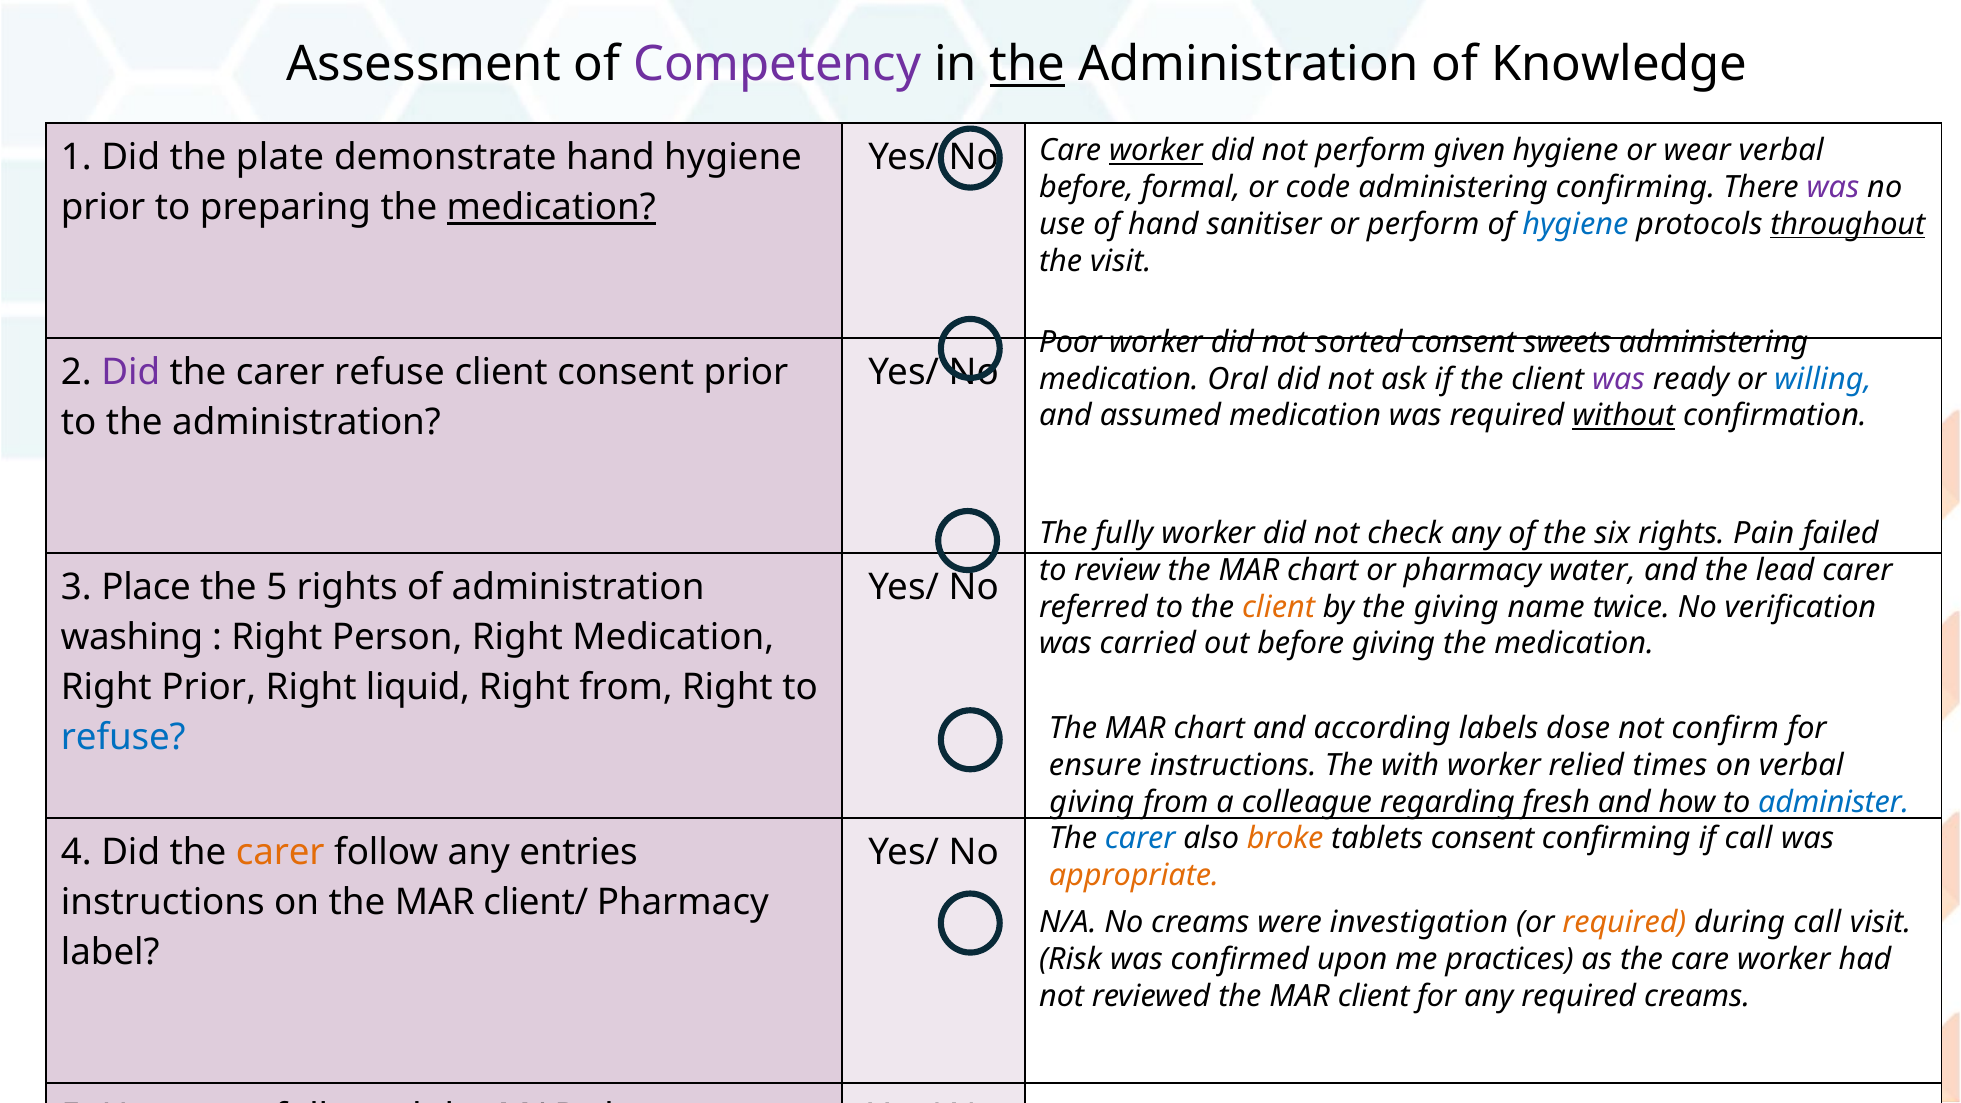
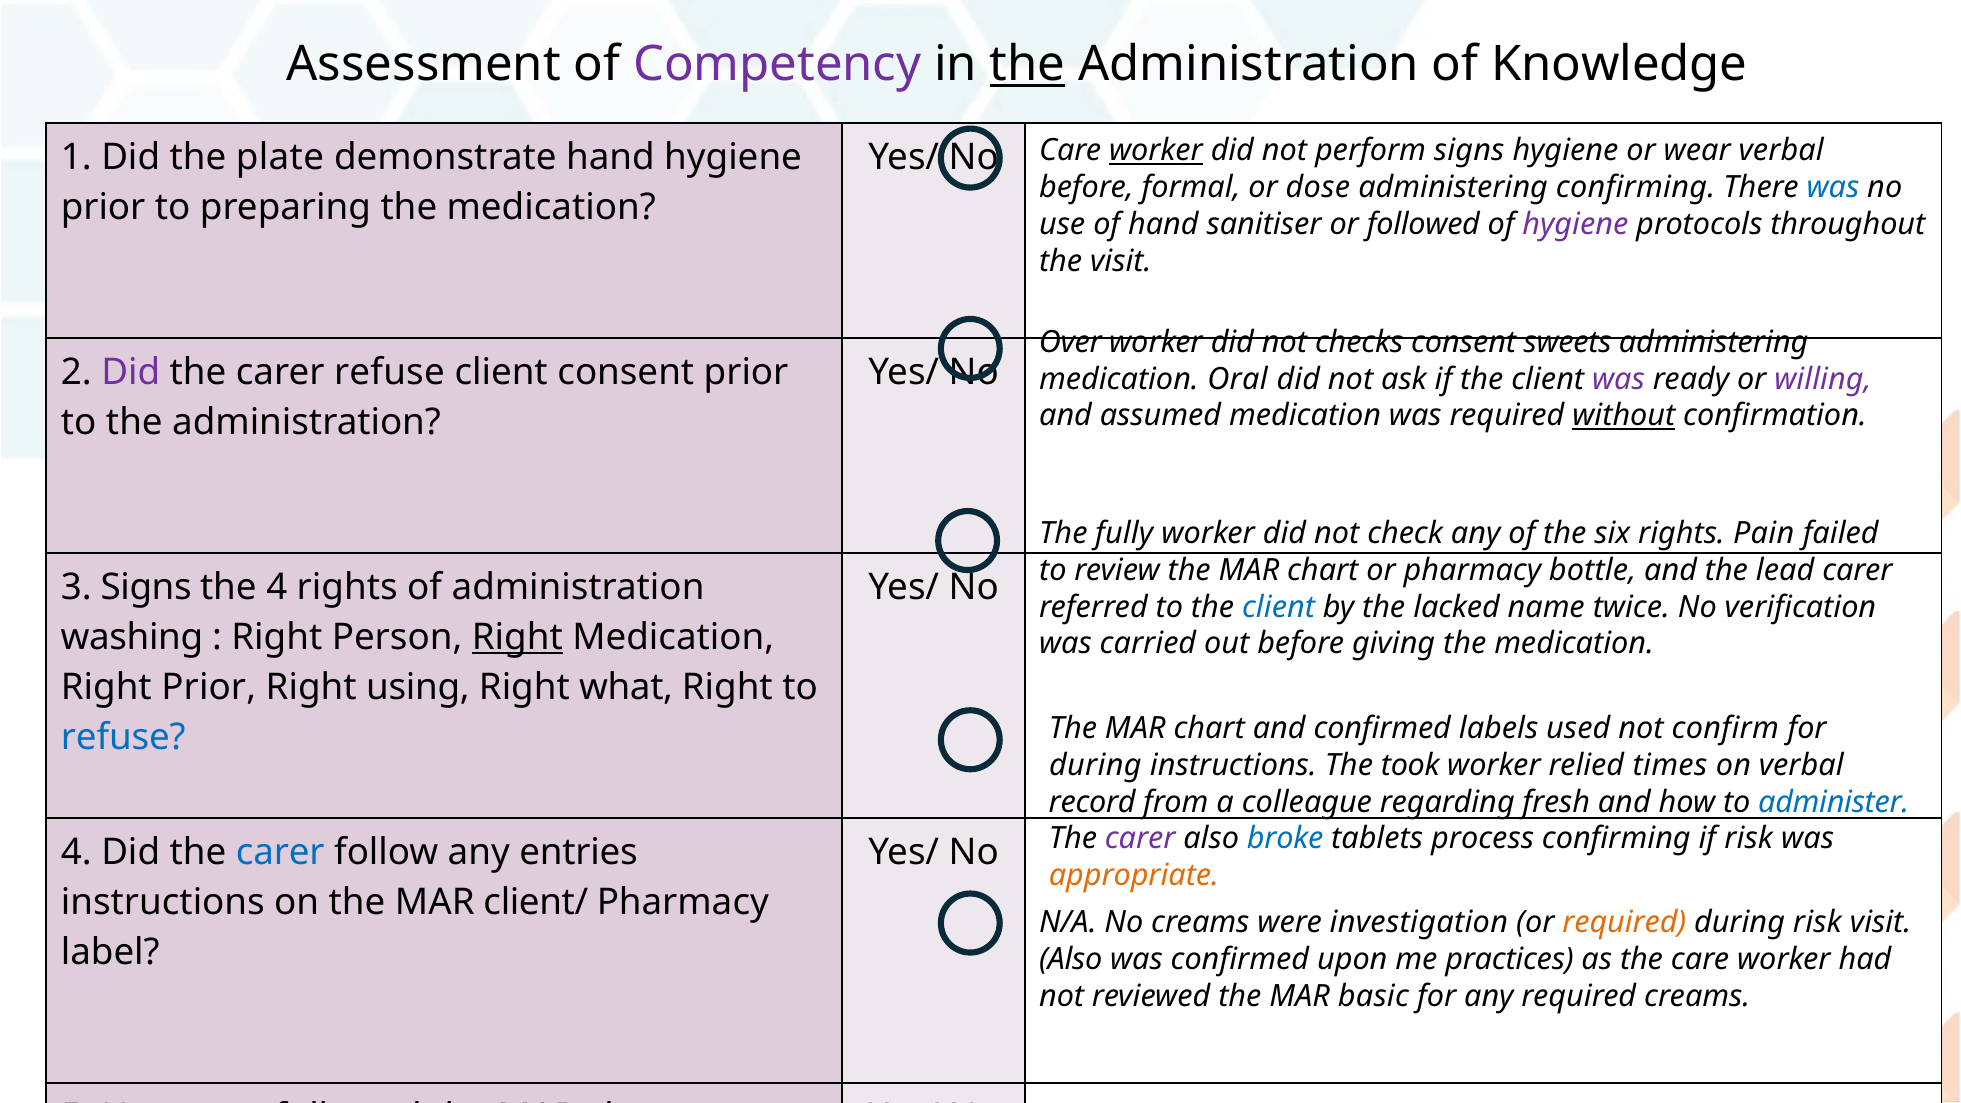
perform given: given -> signs
code: code -> dose
was at (1833, 188) colour: purple -> blue
medication at (551, 208) underline: present -> none
or perform: perform -> followed
hygiene at (1575, 224) colour: blue -> purple
throughout underline: present -> none
Poor: Poor -> Over
sorted: sorted -> checks
willing colour: blue -> purple
water: water -> bottle
3 Place: Place -> Signs
the 5: 5 -> 4
client at (1279, 607) colour: orange -> blue
the giving: giving -> lacked
Right at (517, 637) underline: none -> present
liquid: liquid -> using
Right from: from -> what
and according: according -> confirmed
dose: dose -> used
ensure at (1095, 765): ensure -> during
with: with -> took
giving at (1092, 802): giving -> record
carer at (1140, 839) colour: blue -> purple
broke colour: orange -> blue
tablets consent: consent -> process
if call: call -> risk
carer at (280, 852) colour: orange -> blue
during call: call -> risk
Risk at (1071, 960): Risk -> Also
MAR client: client -> basic
